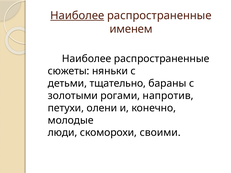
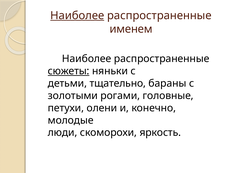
сюжеты underline: none -> present
напротив: напротив -> головные
своими: своими -> яркость
